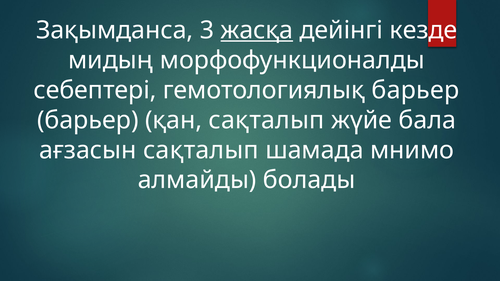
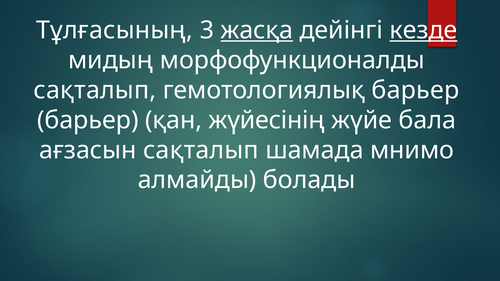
Зақымданса: Зақымданса -> Тұлғасының
кезде underline: none -> present
себептері at (95, 90): себептері -> сақталып
қан сақталып: сақталып -> жүйесінің
